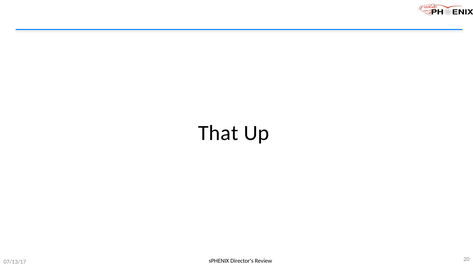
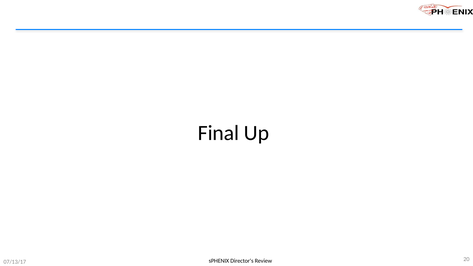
That: That -> Final
